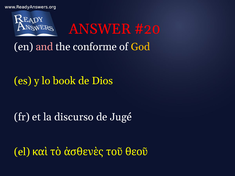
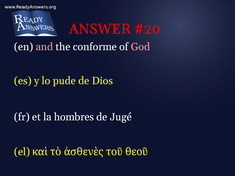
God colour: yellow -> pink
book: book -> pude
discurso: discurso -> hombres
